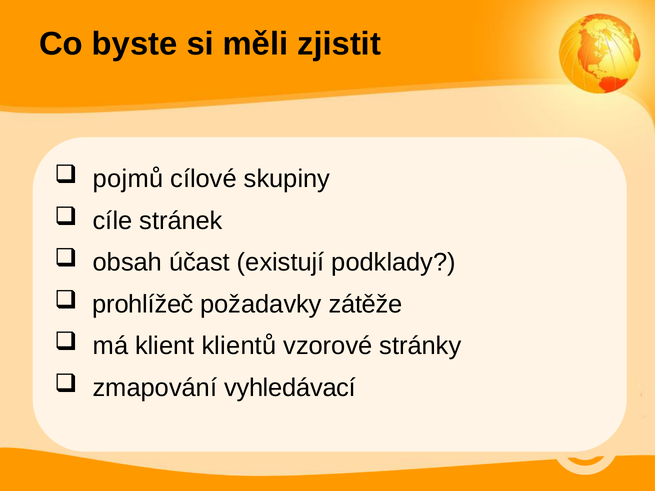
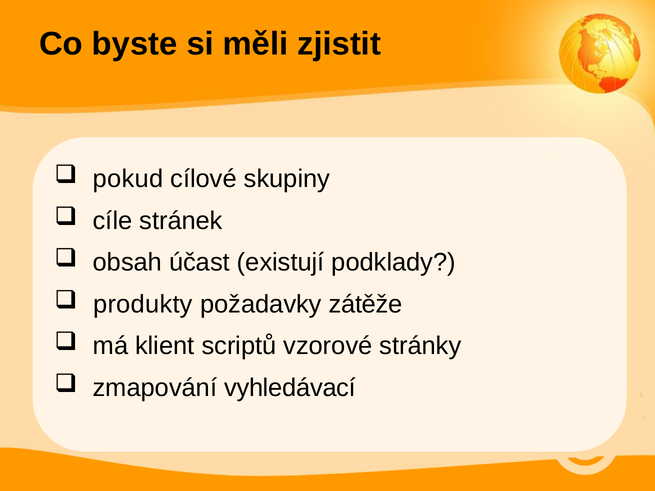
pojmů: pojmů -> pokud
prohlížeč: prohlížeč -> produkty
klientů: klientů -> scriptů
